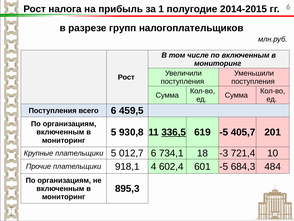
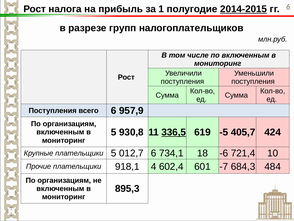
2014-2015 underline: none -> present
459,5: 459,5 -> 957,9
201: 201 -> 424
-3: -3 -> -6
601 -5: -5 -> -7
